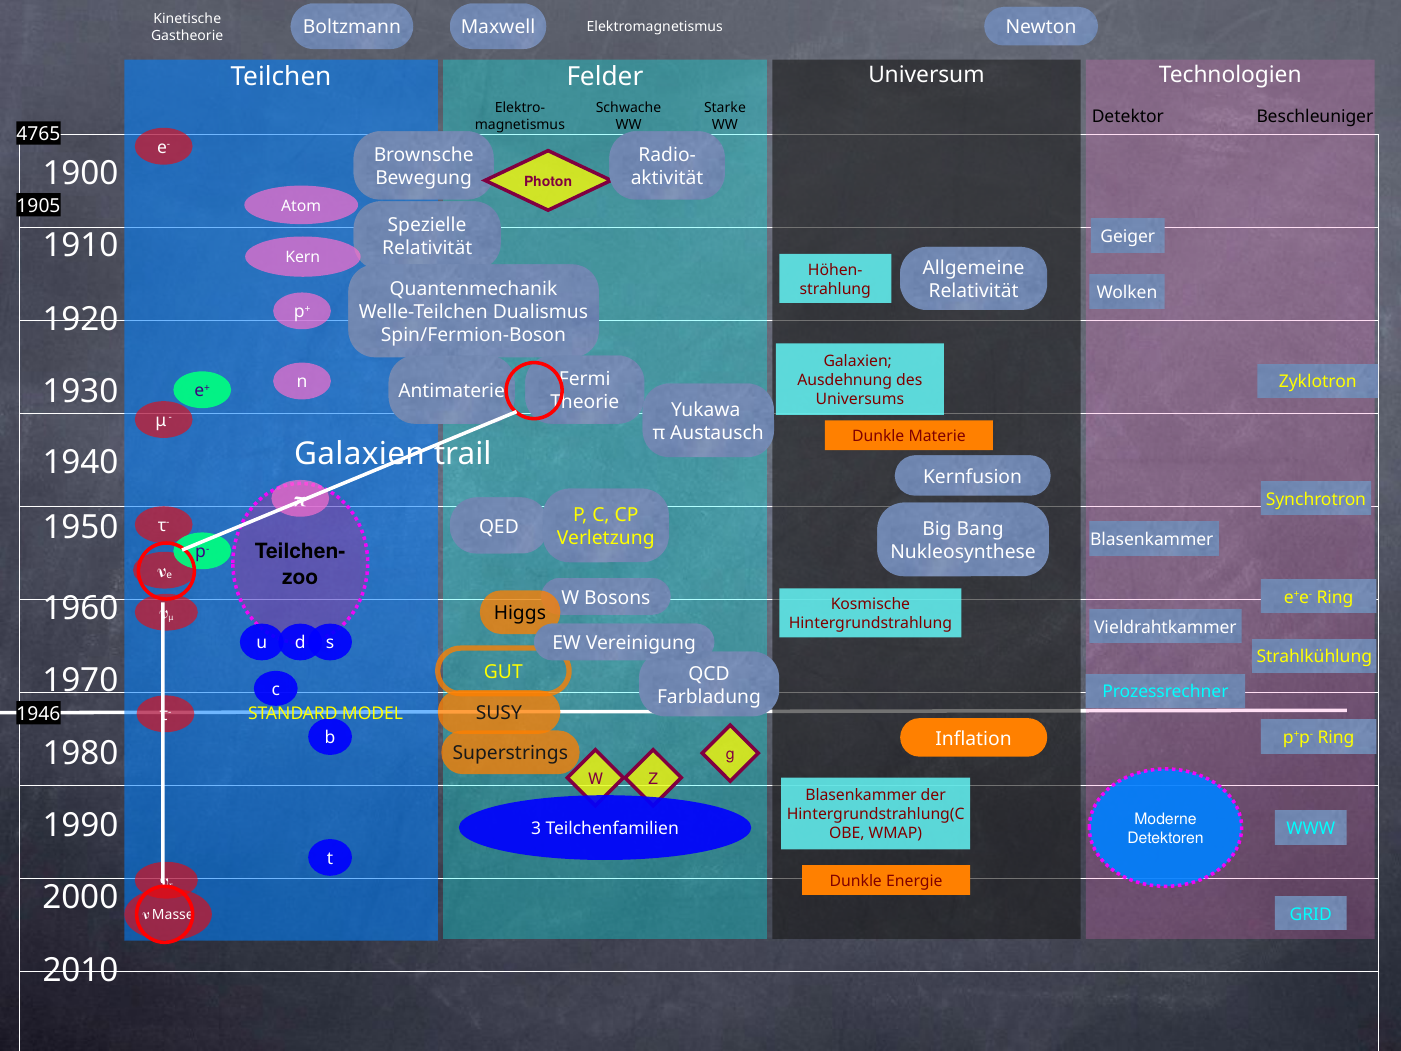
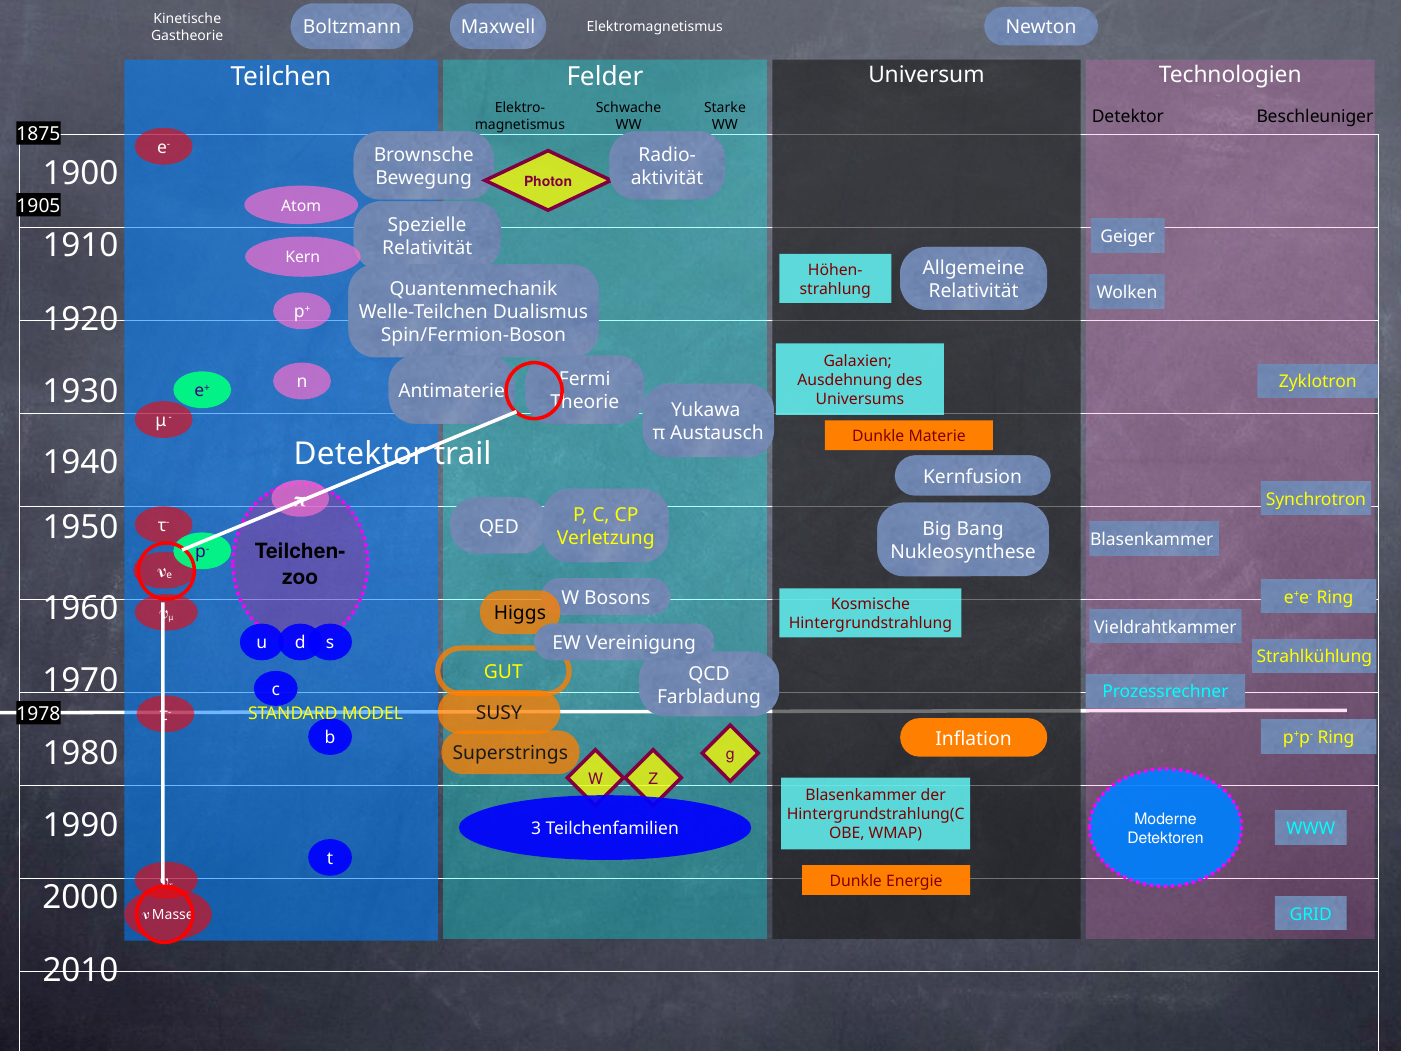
4765: 4765 -> 1875
Galaxien at (359, 454): Galaxien -> Detektor
1946: 1946 -> 1978
